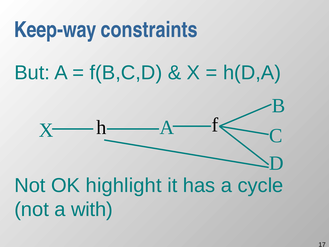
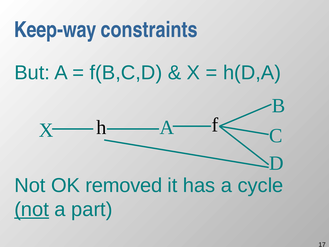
highlight: highlight -> removed
not at (32, 209) underline: none -> present
with: with -> part
